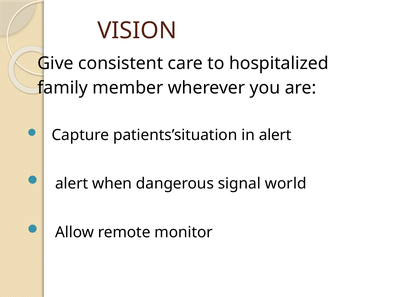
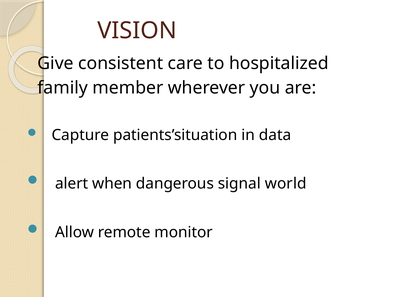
in alert: alert -> data
